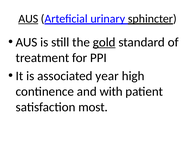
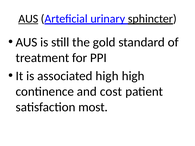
gold underline: present -> none
associated year: year -> high
with: with -> cost
